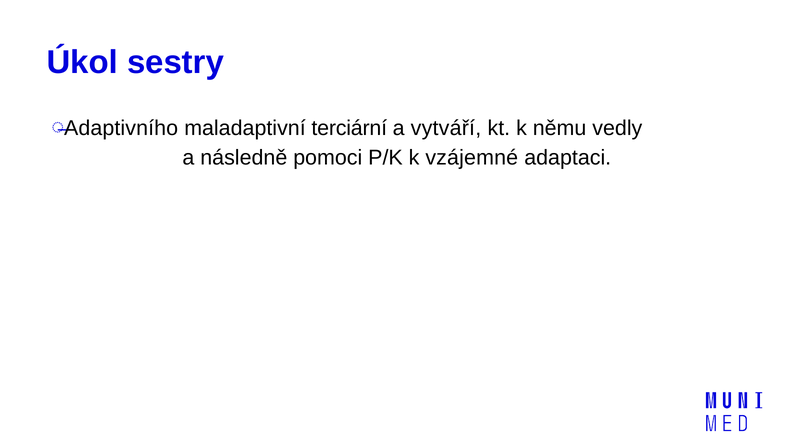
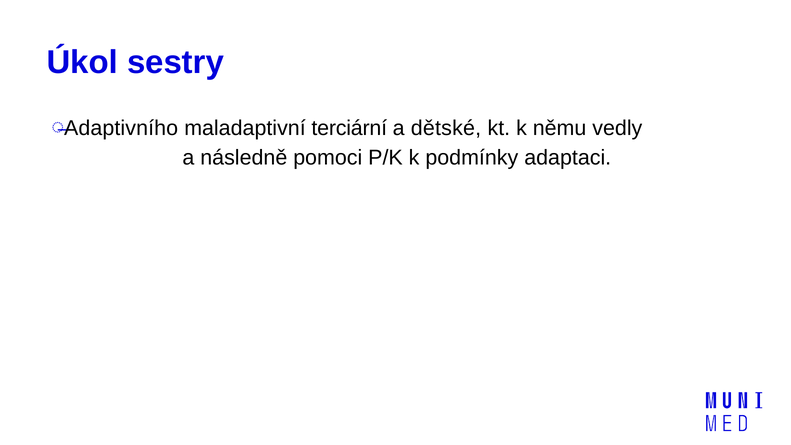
vytváří: vytváří -> dětské
vzájemné: vzájemné -> podmínky
